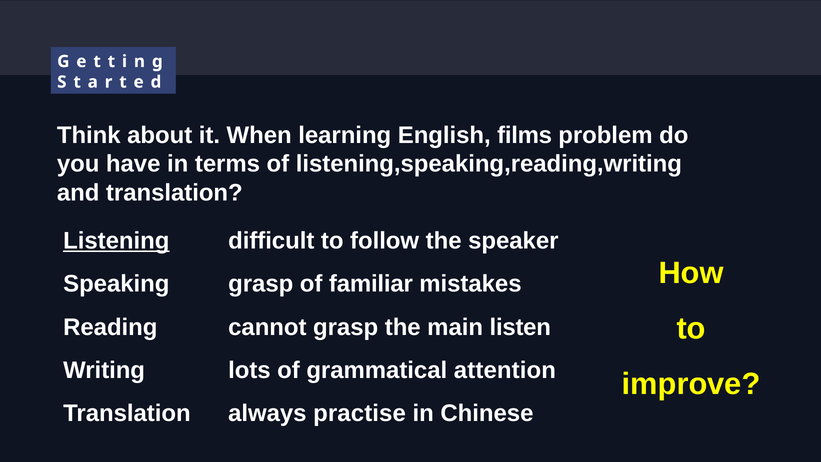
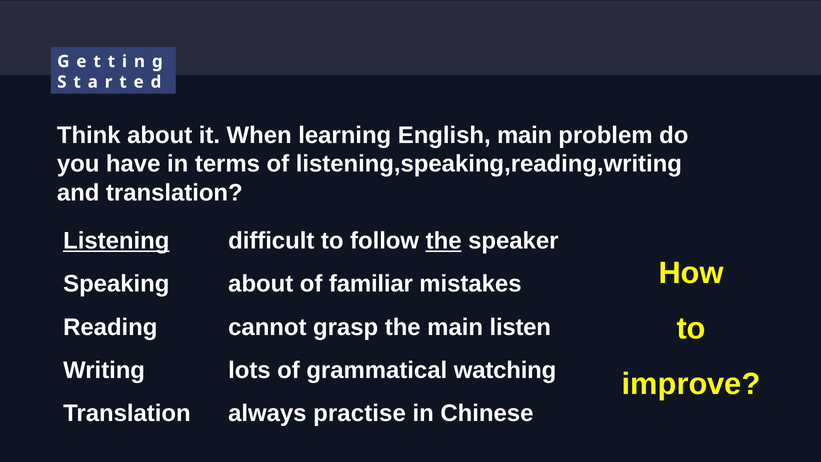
English films: films -> main
the at (444, 241) underline: none -> present
grasp at (261, 284): grasp -> about
attention: attention -> watching
